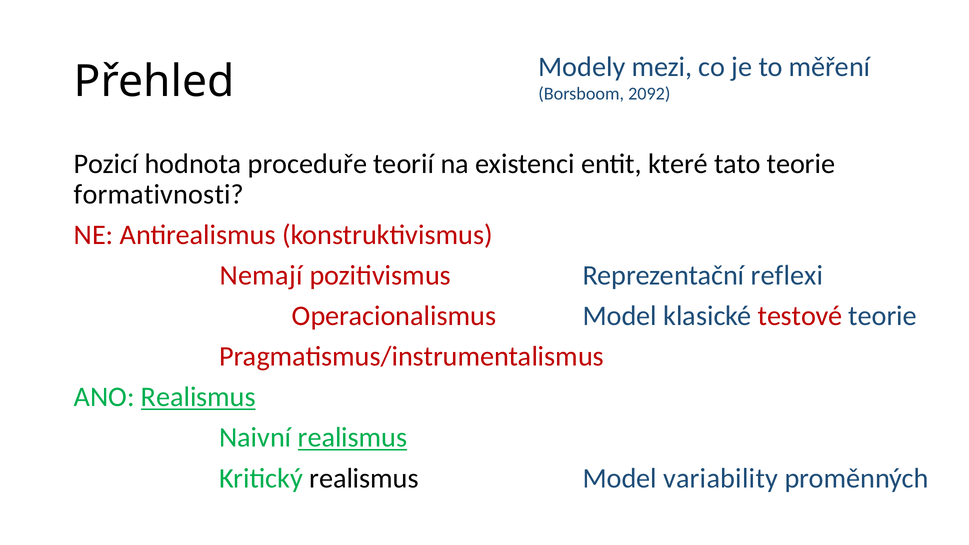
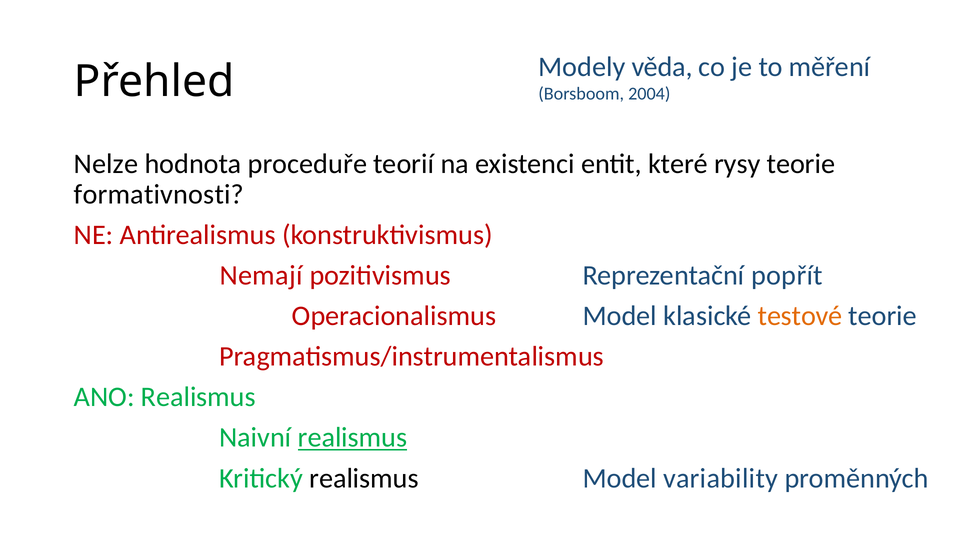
mezi: mezi -> věda
2092: 2092 -> 2004
Pozicí: Pozicí -> Nelze
tato: tato -> rysy
reflexi: reflexi -> popřít
testové colour: red -> orange
Realismus at (198, 397) underline: present -> none
